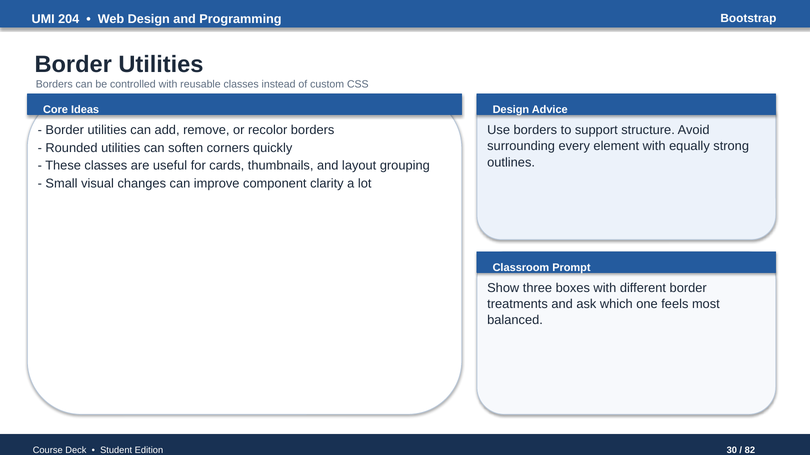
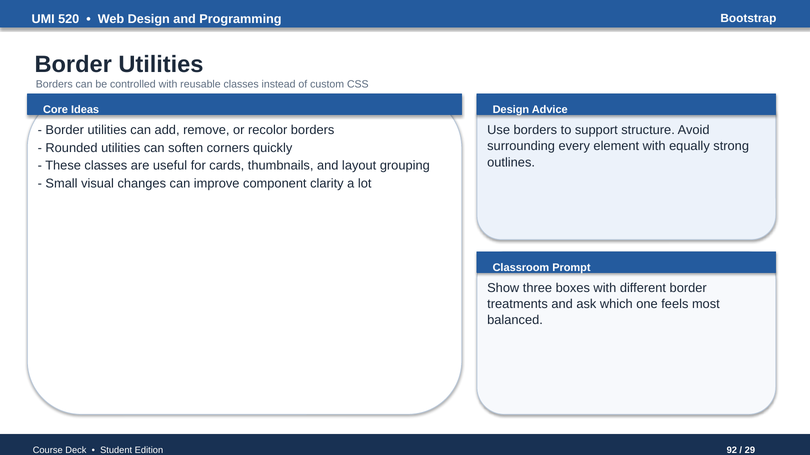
204: 204 -> 520
30: 30 -> 92
82: 82 -> 29
